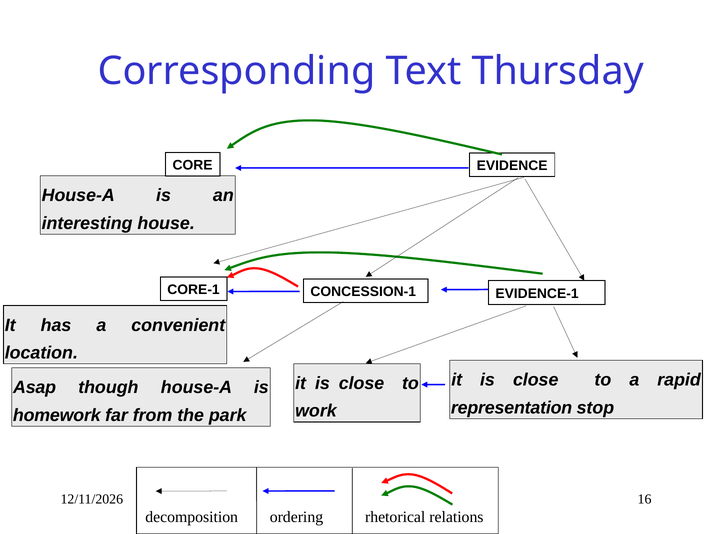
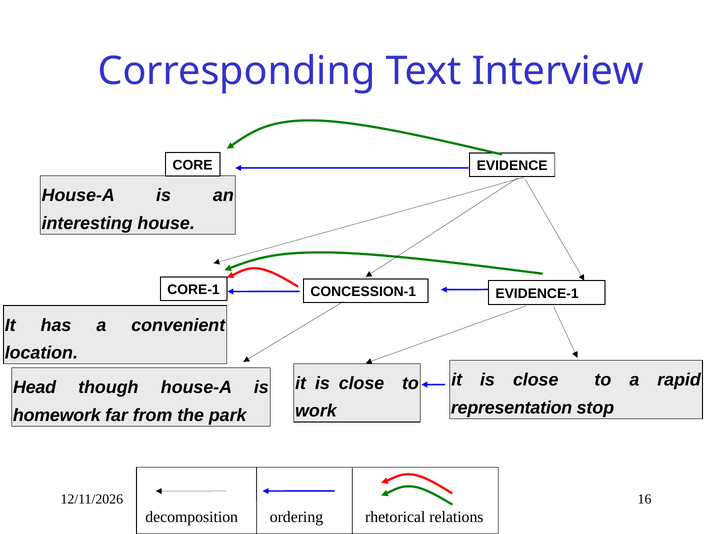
Thursday: Thursday -> Interview
Asap: Asap -> Head
